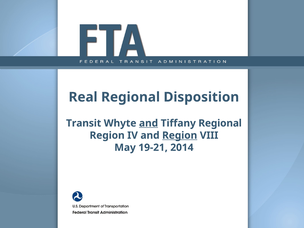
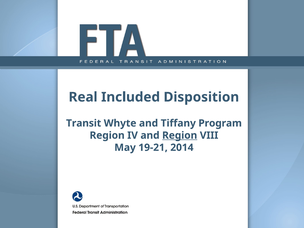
Real Regional: Regional -> Included
and at (149, 123) underline: present -> none
Tiffany Regional: Regional -> Program
